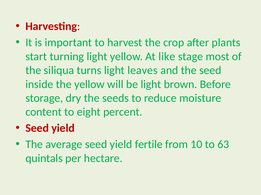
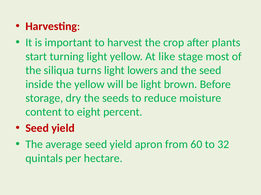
leaves: leaves -> lowers
fertile: fertile -> apron
10: 10 -> 60
63: 63 -> 32
